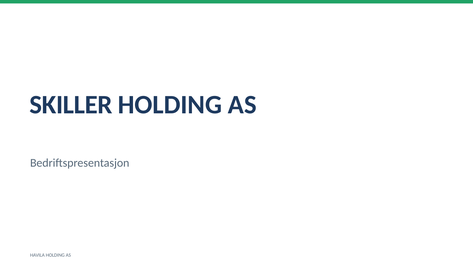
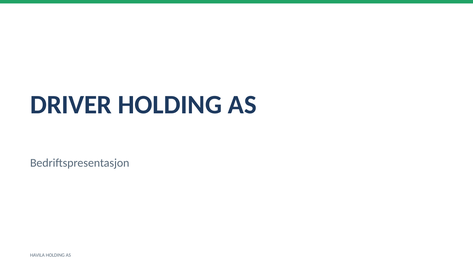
SKILLER: SKILLER -> DRIVER
